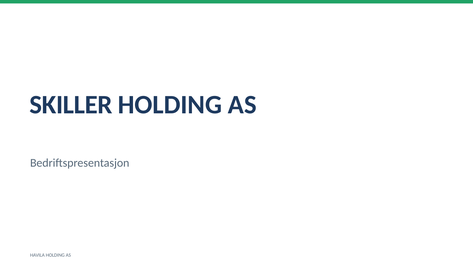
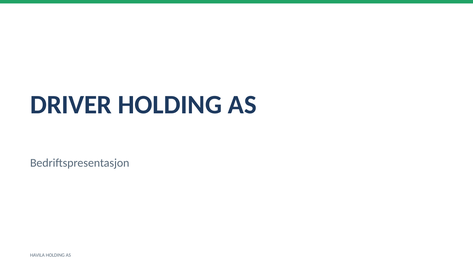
SKILLER: SKILLER -> DRIVER
